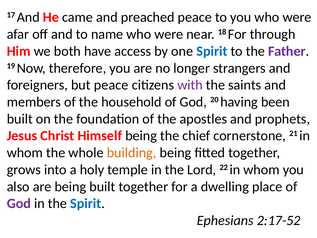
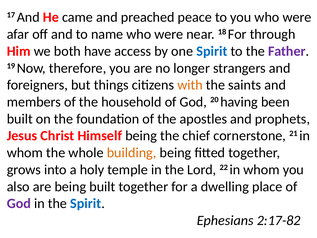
but peace: peace -> things
with colour: purple -> orange
2:17-52: 2:17-52 -> 2:17-82
